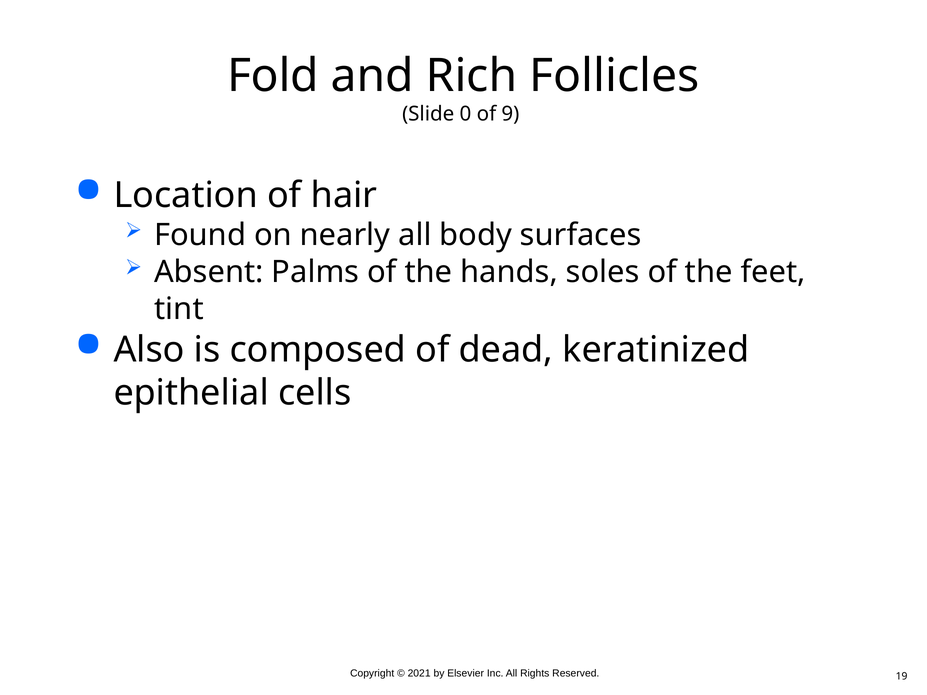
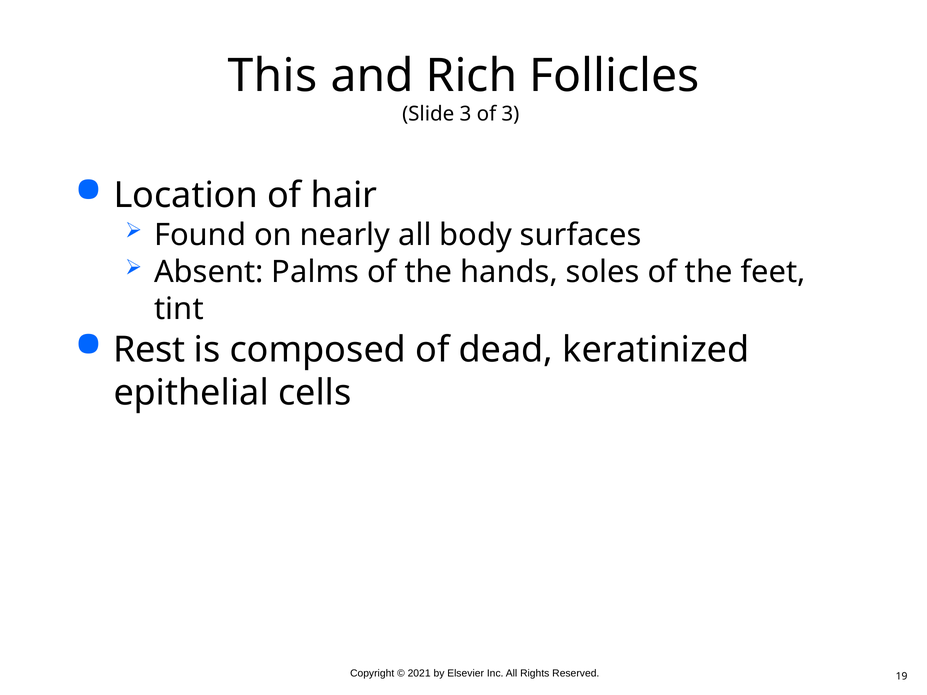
Fold: Fold -> This
Slide 0: 0 -> 3
of 9: 9 -> 3
Also: Also -> Rest
